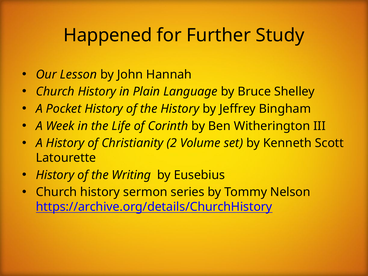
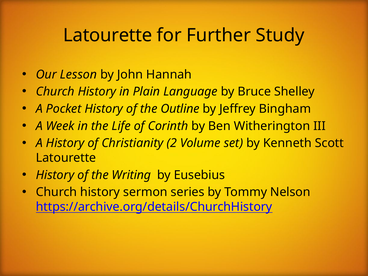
Happened at (108, 35): Happened -> Latourette
the History: History -> Outline
